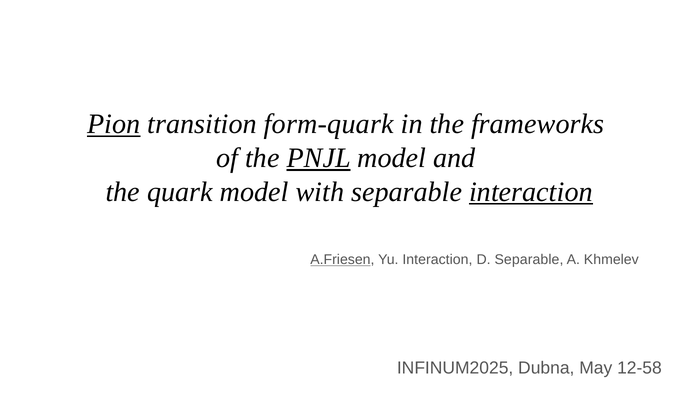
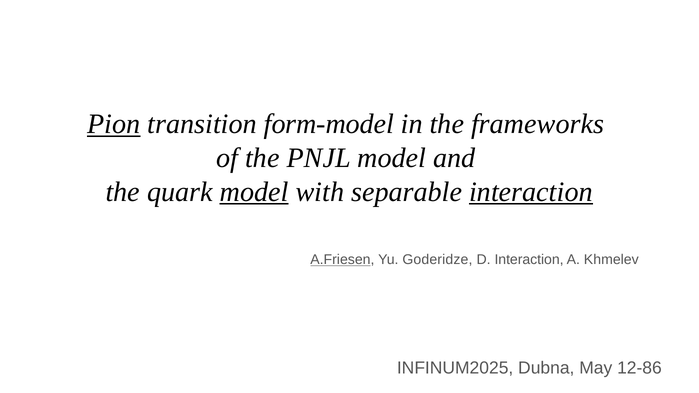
form-quark: form-quark -> form-model
PNJL underline: present -> none
model at (254, 192) underline: none -> present
Yu Interaction: Interaction -> Goderidze
D Separable: Separable -> Interaction
12-58: 12-58 -> 12-86
